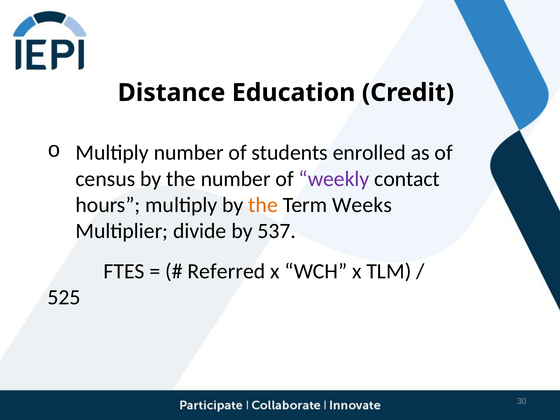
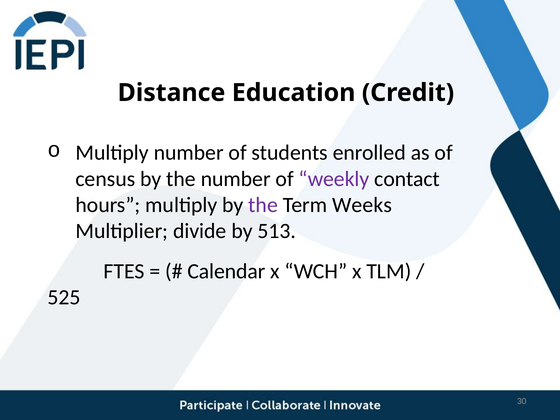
the at (263, 205) colour: orange -> purple
537: 537 -> 513
Referred: Referred -> Calendar
